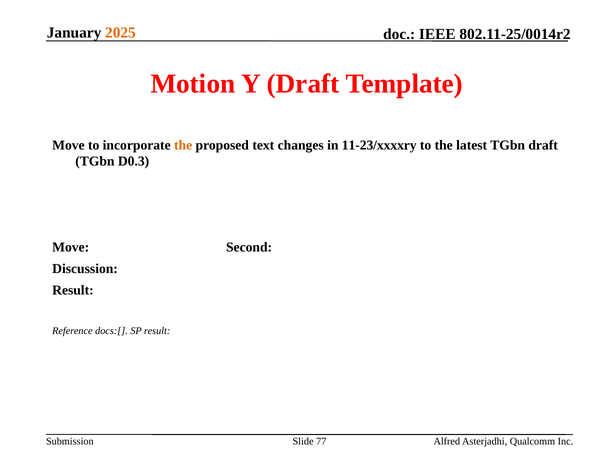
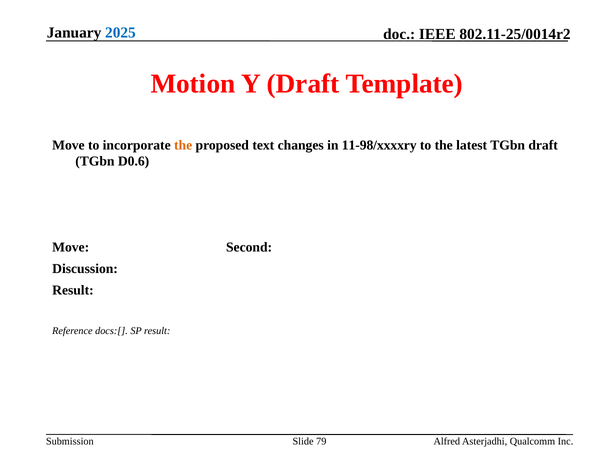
2025 colour: orange -> blue
11-23/xxxxry: 11-23/xxxxry -> 11-98/xxxxry
D0.3: D0.3 -> D0.6
77: 77 -> 79
